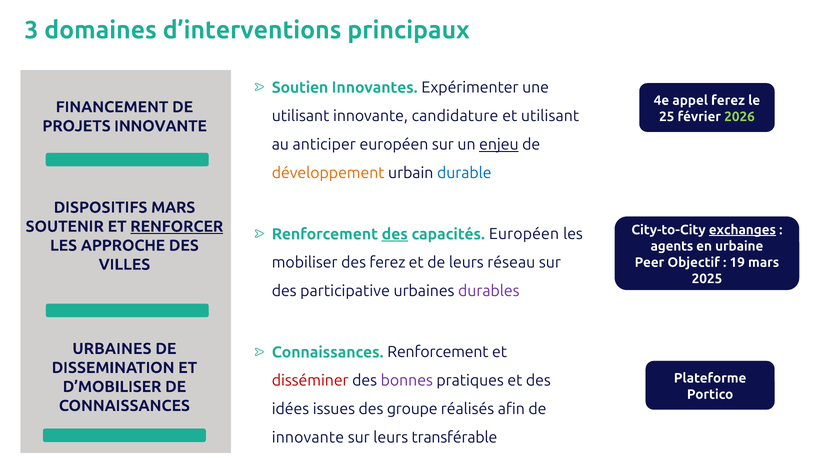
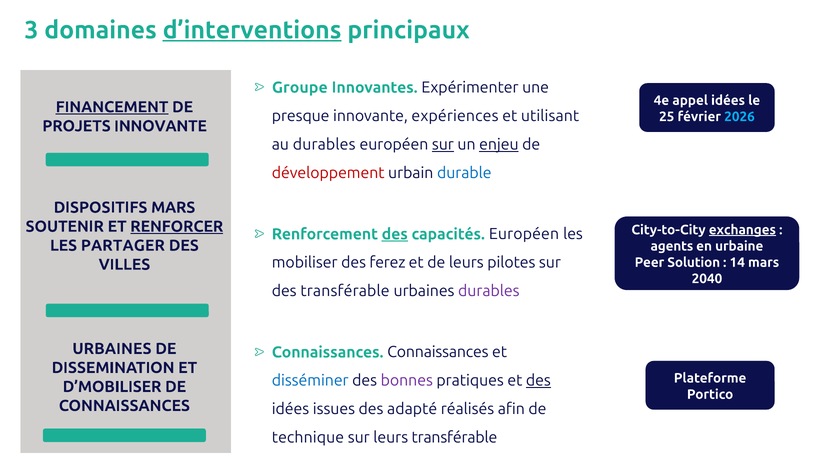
d’interventions underline: none -> present
Soutien: Soutien -> Groupe
appel ferez: ferez -> idées
FINANCEMENT underline: none -> present
utilisant at (301, 116): utilisant -> presque
candidature: candidature -> expériences
2026 colour: light green -> light blue
au anticiper: anticiper -> durables
sur at (443, 145) underline: none -> present
développement colour: orange -> red
APPROCHE: APPROCHE -> PARTAGER
réseau: réseau -> pilotes
Objectif: Objectif -> Solution
19: 19 -> 14
2025: 2025 -> 2040
des participative: participative -> transférable
Connaissances Renforcement: Renforcement -> Connaissances
disséminer colour: red -> blue
des at (538, 381) underline: none -> present
groupe: groupe -> adapté
innovante at (308, 438): innovante -> technique
